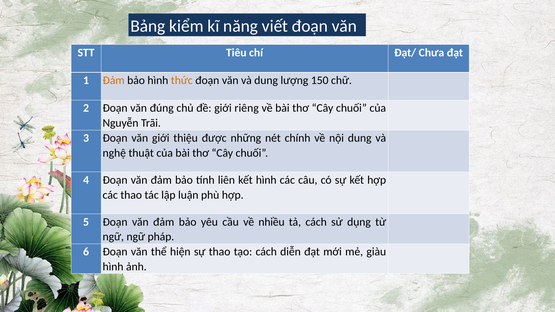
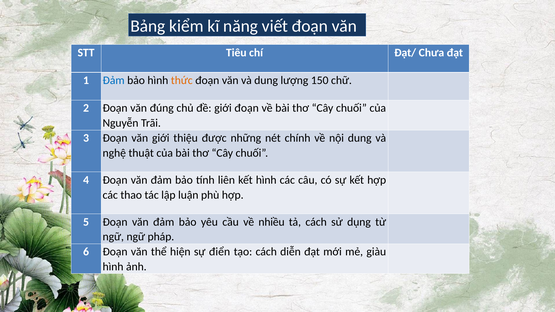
Đảm at (114, 80) colour: orange -> blue
giới riêng: riêng -> đoạn
sự thao: thao -> điển
